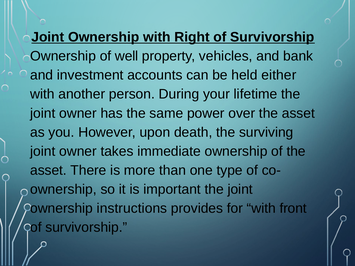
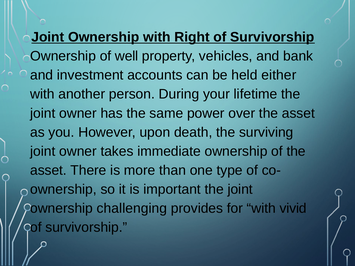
instructions: instructions -> challenging
front: front -> vivid
